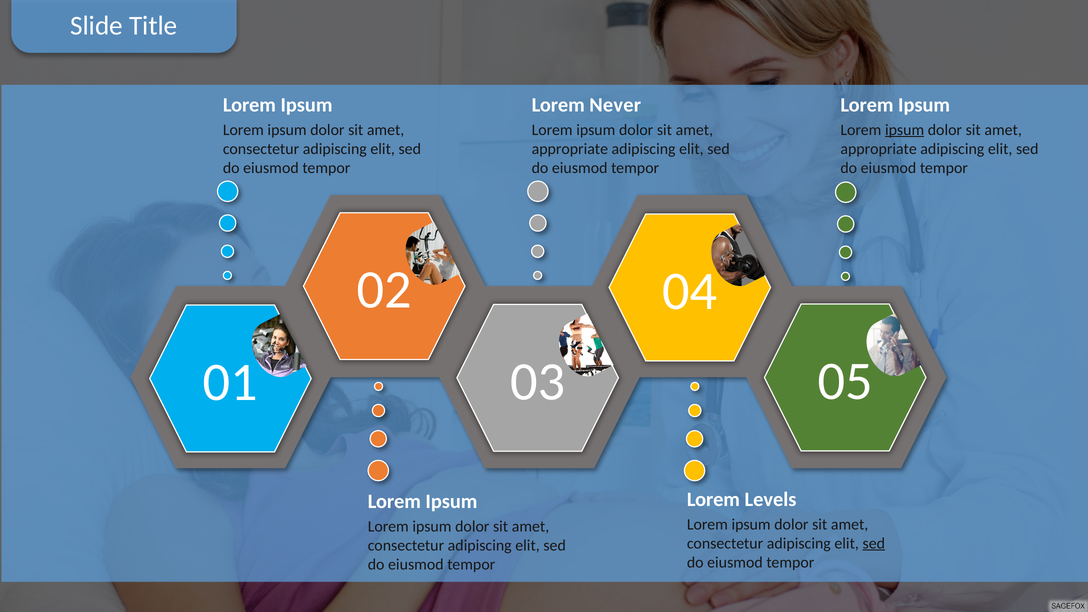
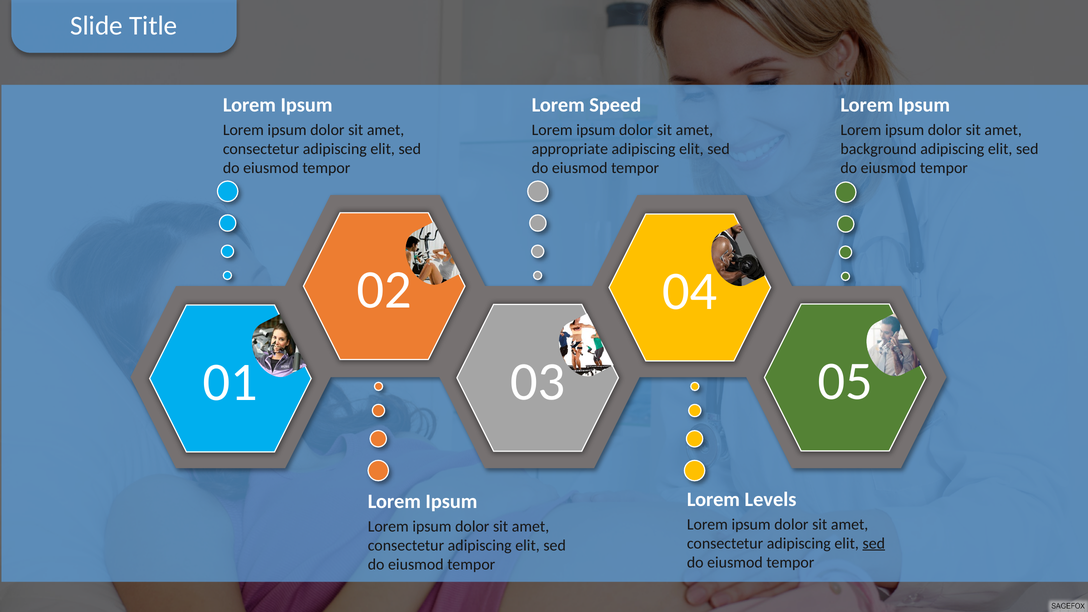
Never: Never -> Speed
ipsum at (905, 130) underline: present -> none
appropriate at (879, 149): appropriate -> background
